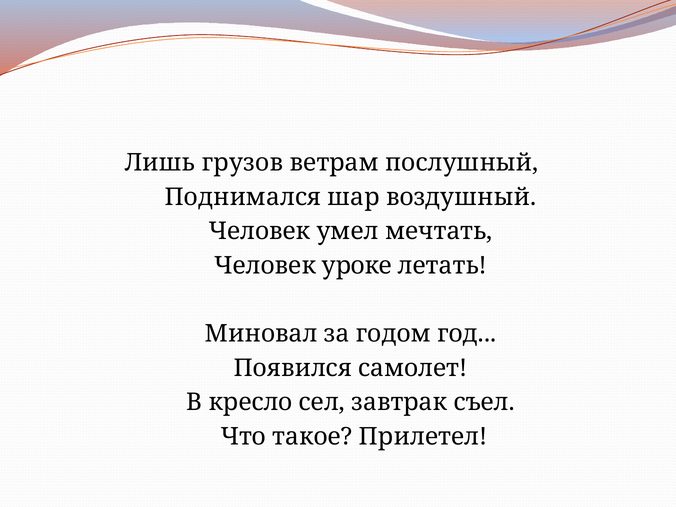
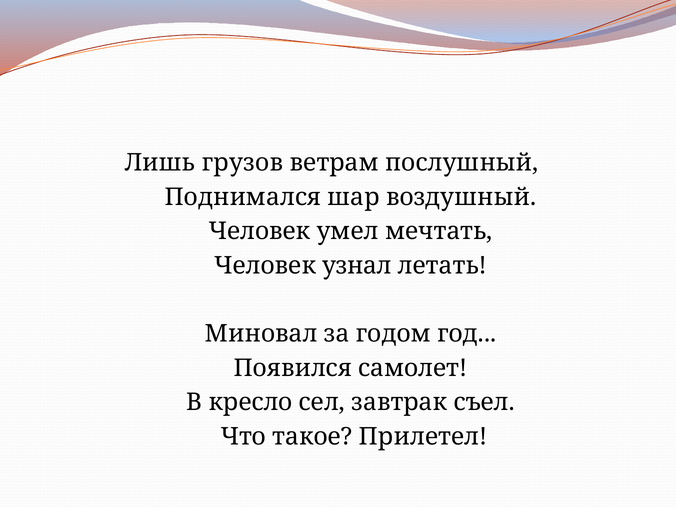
уроке: уроке -> узнал
